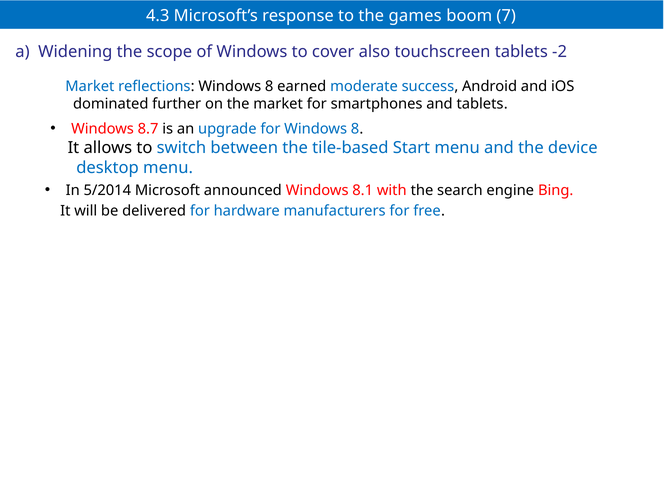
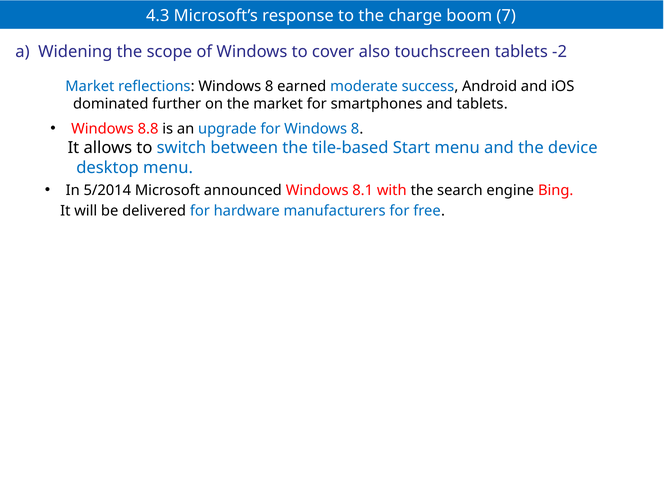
games: games -> charge
8.7: 8.7 -> 8.8
